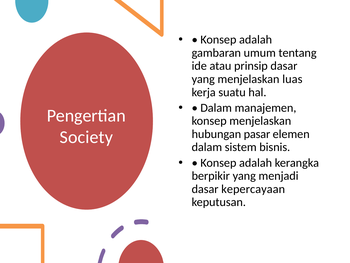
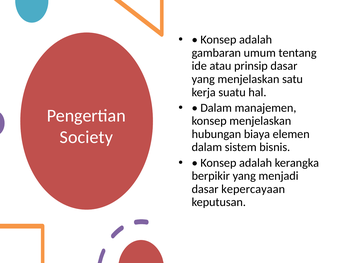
luas: luas -> satu
pasar: pasar -> biaya
